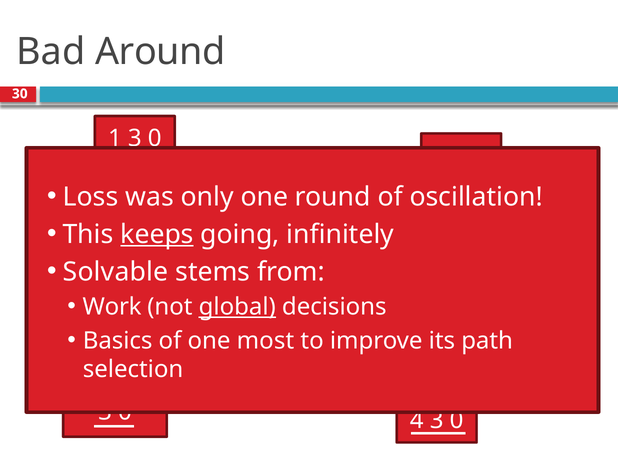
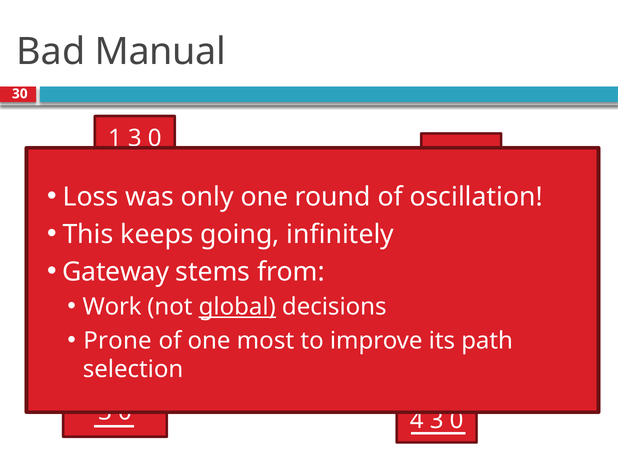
Around: Around -> Manual
keeps underline: present -> none
Solvable: Solvable -> Gateway
Basics: Basics -> Prone
